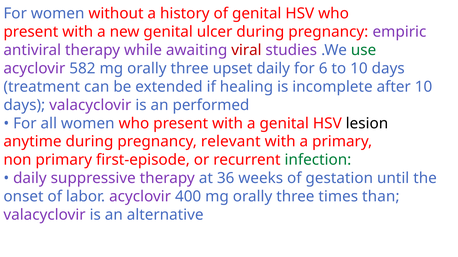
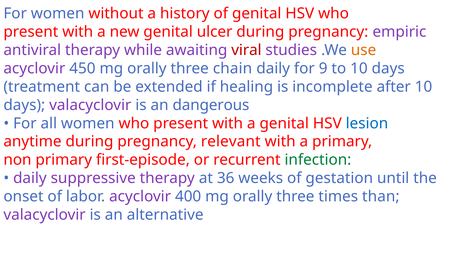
use colour: green -> orange
582: 582 -> 450
upset: upset -> chain
6: 6 -> 9
performed: performed -> dangerous
lesion colour: black -> blue
